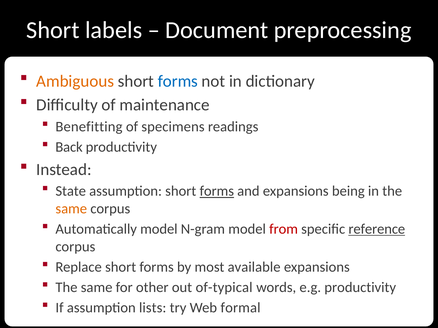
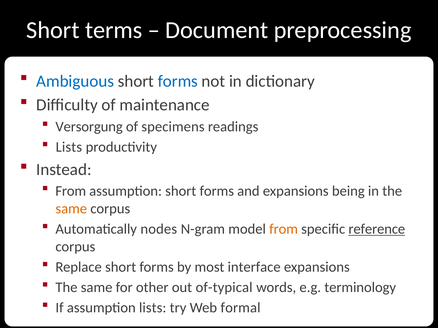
labels: labels -> terms
Ambiguous colour: orange -> blue
Benefitting: Benefitting -> Versorgung
Back at (69, 147): Back -> Lists
State at (71, 191): State -> From
forms at (217, 191) underline: present -> none
Automatically model: model -> nodes
from at (284, 229) colour: red -> orange
available: available -> interface
e.g productivity: productivity -> terminology
